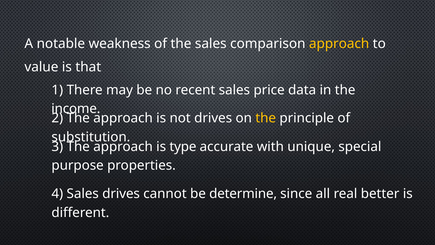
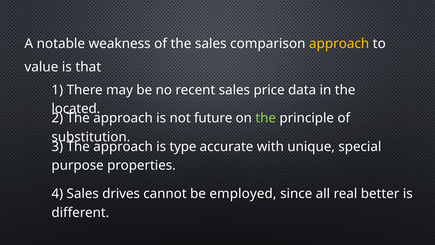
income: income -> located
not drives: drives -> future
the at (266, 118) colour: yellow -> light green
determine: determine -> employed
